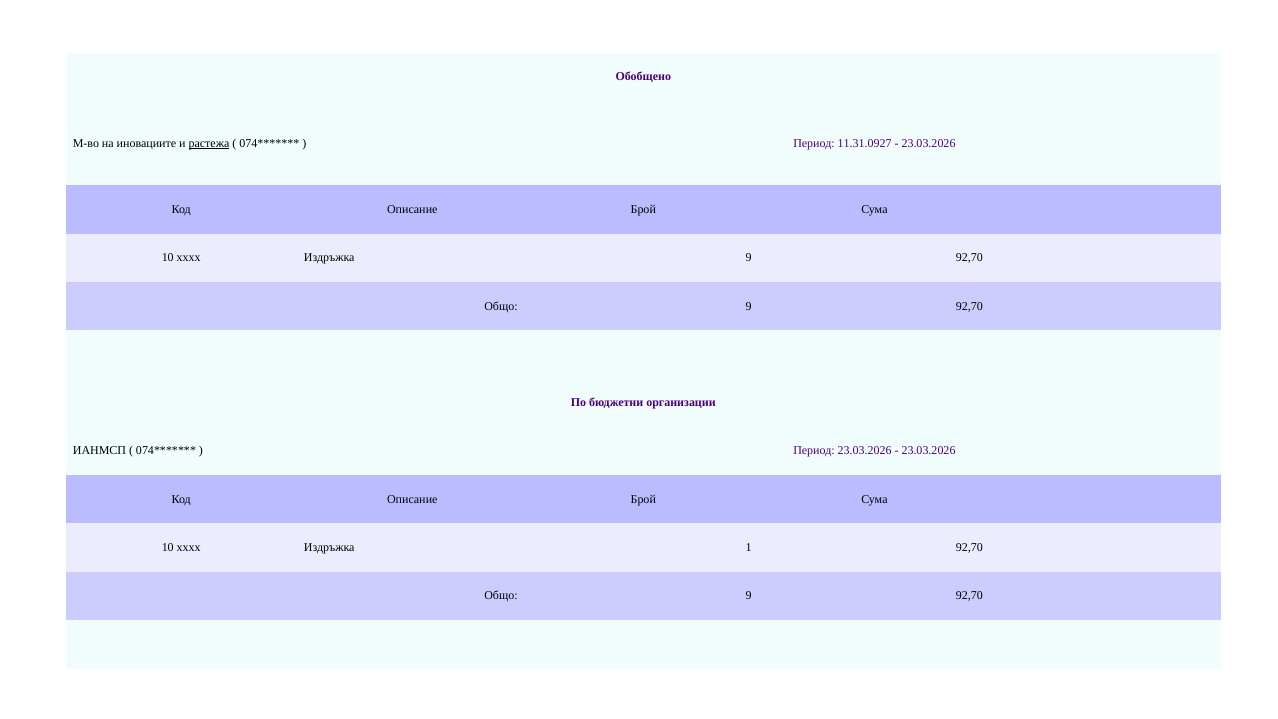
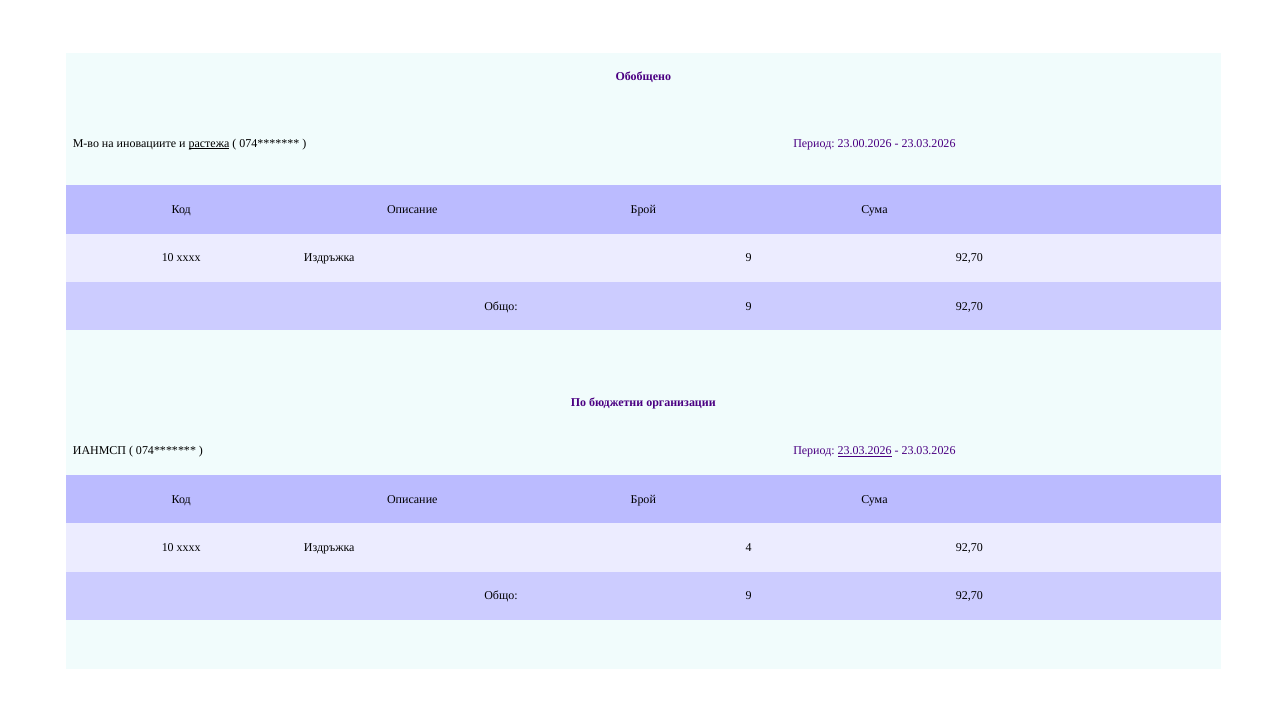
11.31.0927: 11.31.0927 -> 23.00.2026
23.03.2026 at (865, 451) underline: none -> present
1: 1 -> 4
